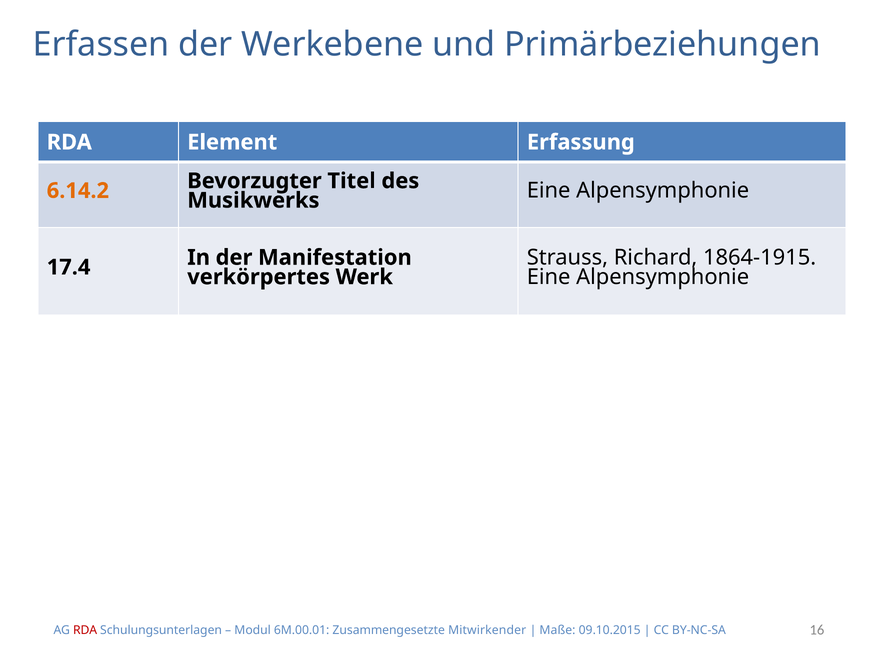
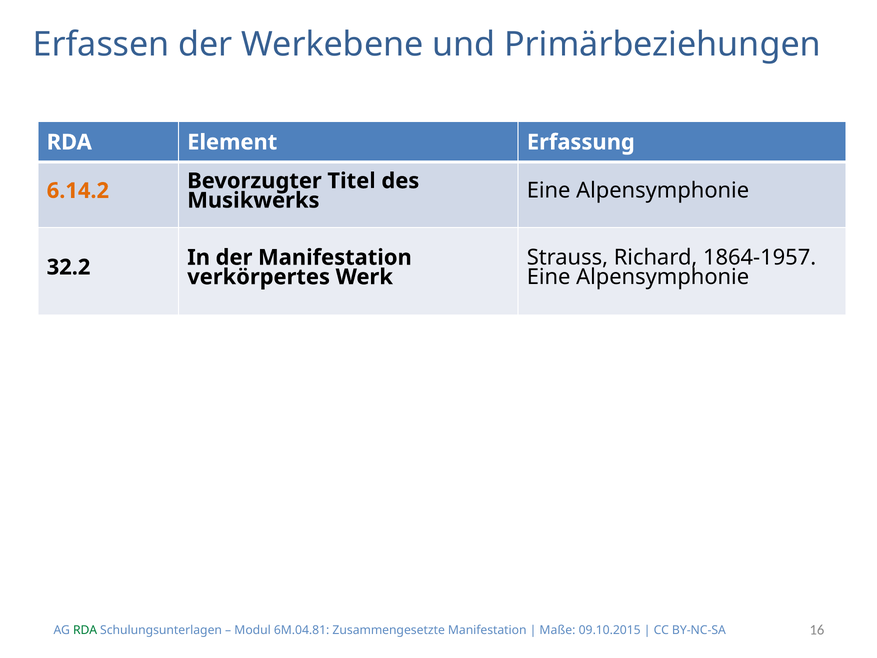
1864-1915: 1864-1915 -> 1864-1957
17.4: 17.4 -> 32.2
RDA at (85, 630) colour: red -> green
6M.00.01: 6M.00.01 -> 6M.04.81
Zusammengesetzte Mitwirkender: Mitwirkender -> Manifestation
